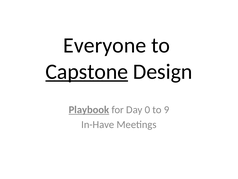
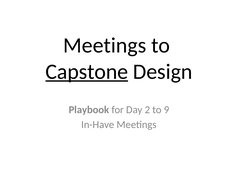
Everyone at (105, 45): Everyone -> Meetings
Playbook underline: present -> none
0: 0 -> 2
